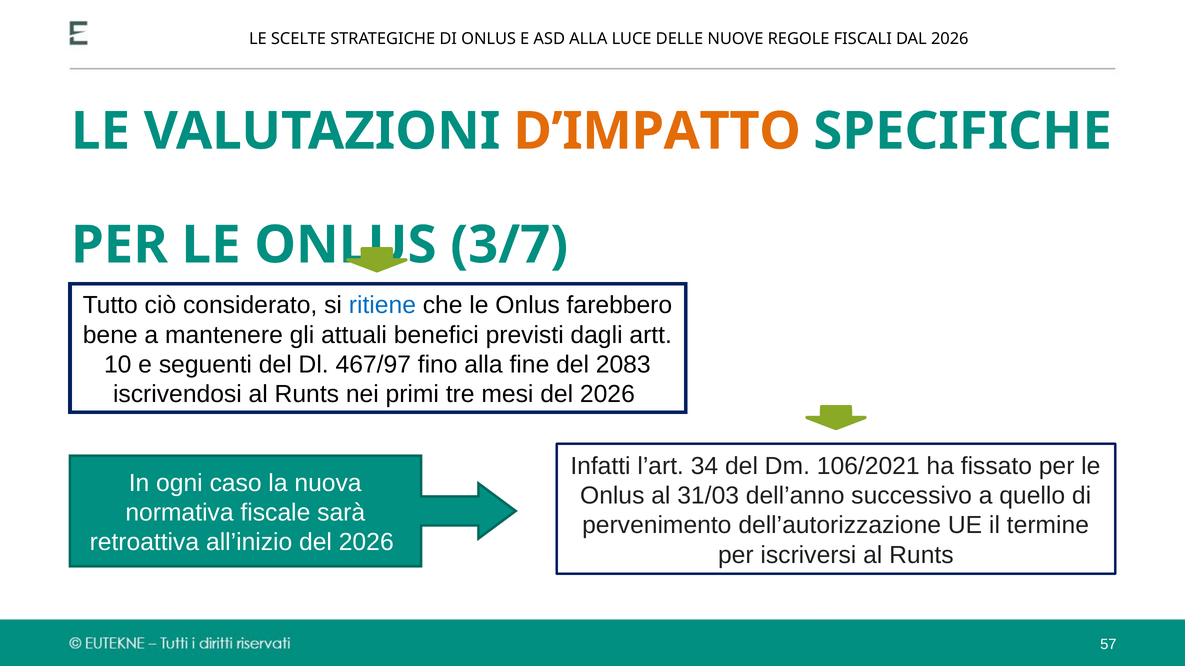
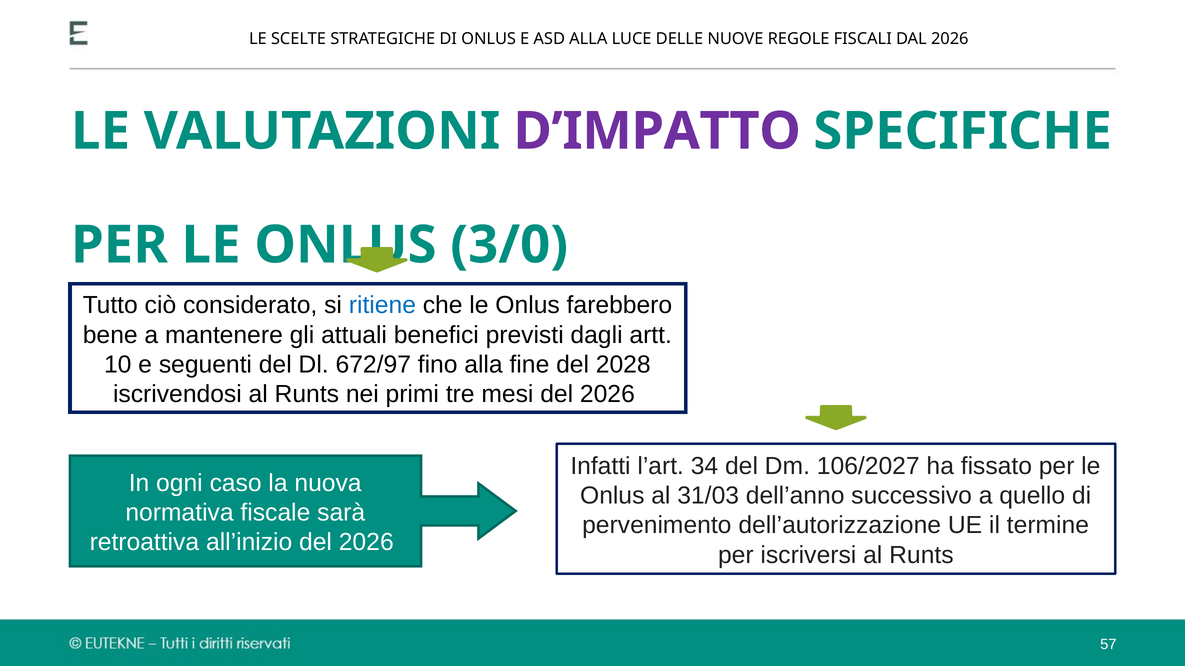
D’IMPATTO colour: orange -> purple
3/7: 3/7 -> 3/0
467/97: 467/97 -> 672/97
2083: 2083 -> 2028
106/2021: 106/2021 -> 106/2027
